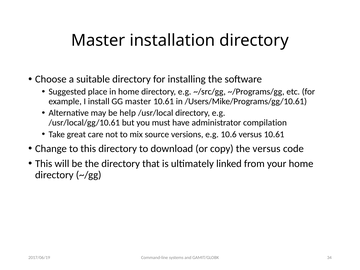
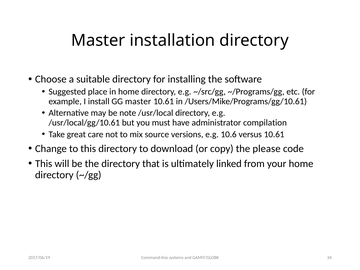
help: help -> note
the versus: versus -> please
